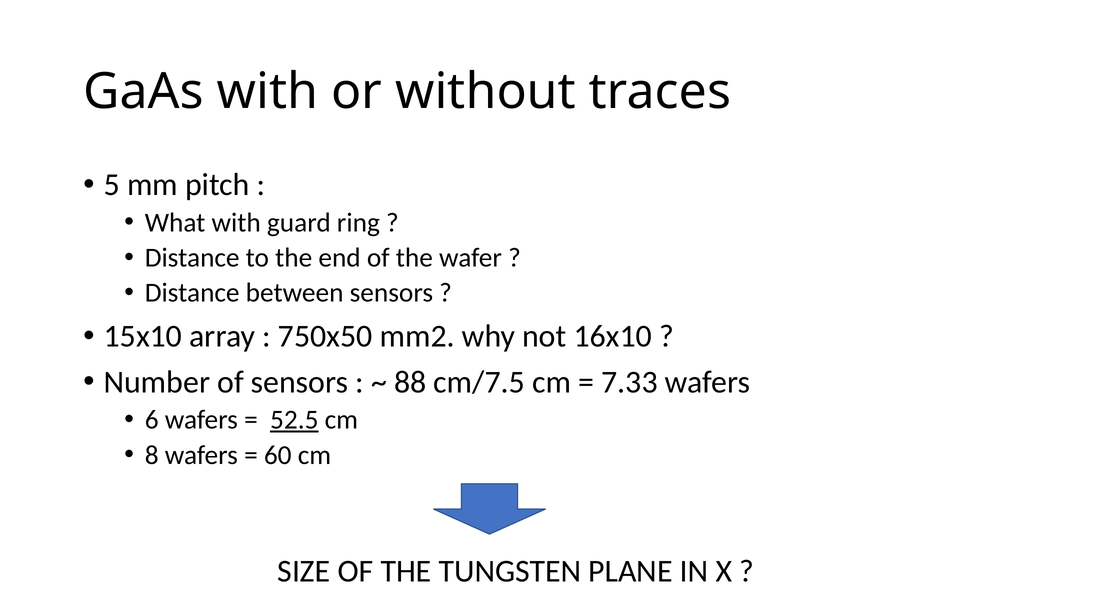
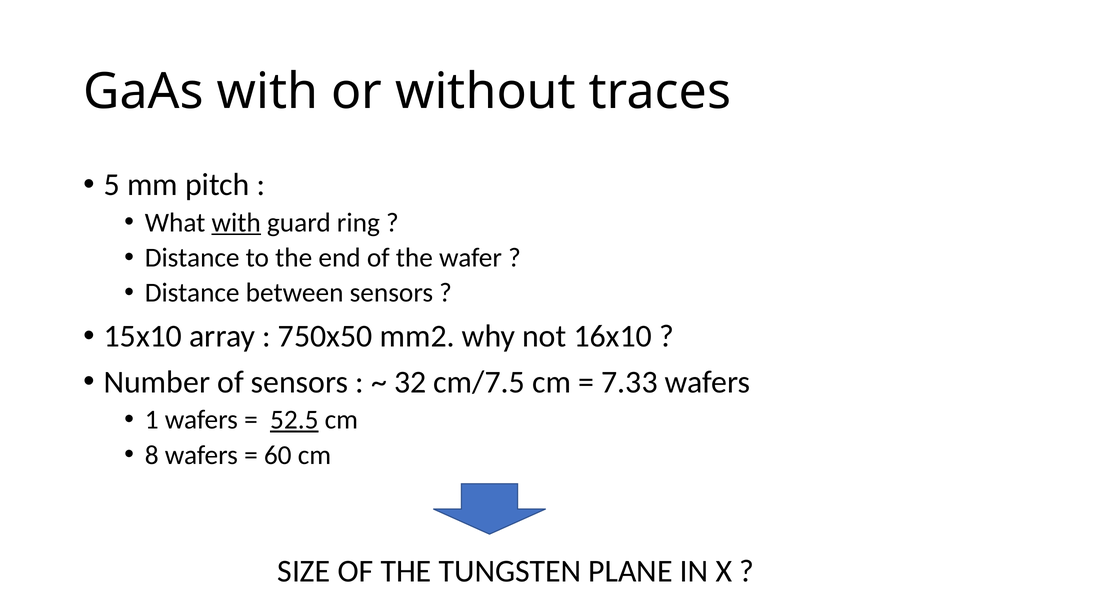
with at (236, 222) underline: none -> present
88: 88 -> 32
6: 6 -> 1
